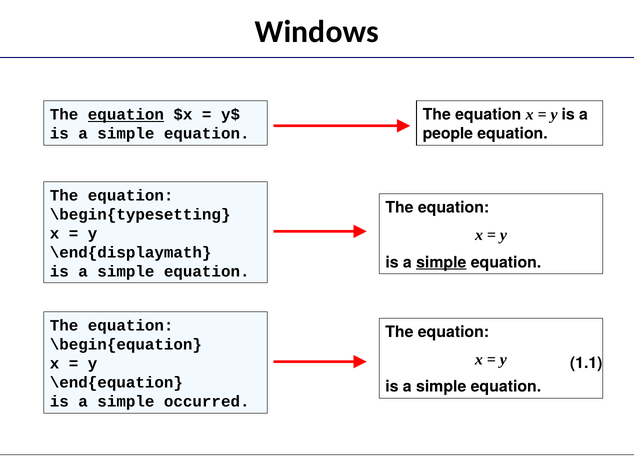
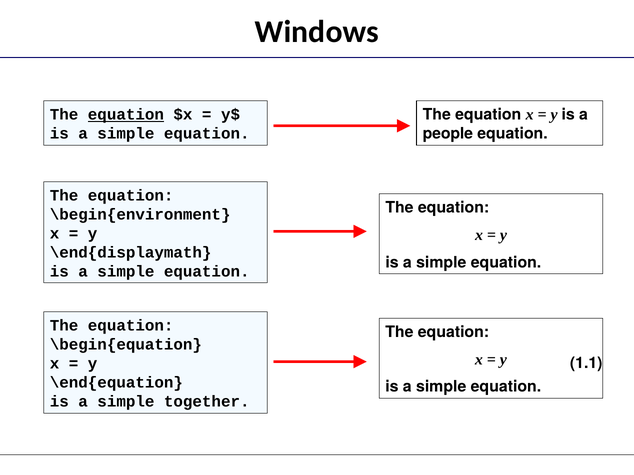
\begin{typesetting: \begin{typesetting -> \begin{environment
simple at (441, 263) underline: present -> none
occurred: occurred -> together
